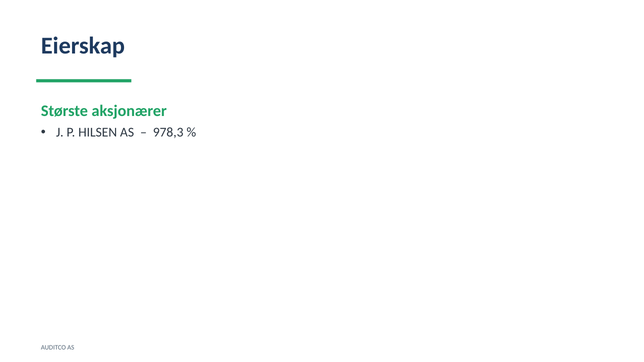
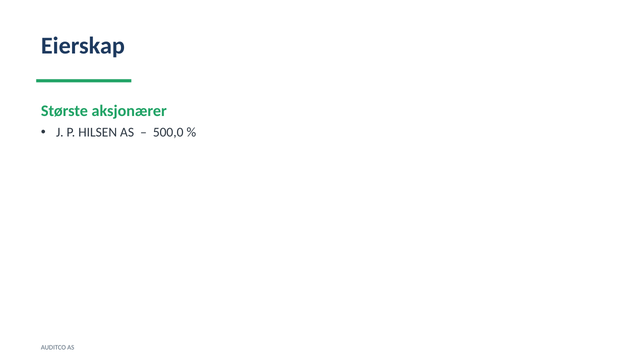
978,3: 978,3 -> 500,0
